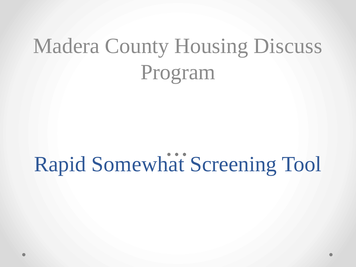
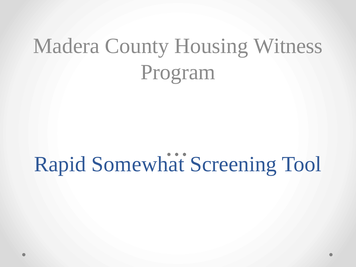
Discuss: Discuss -> Witness
